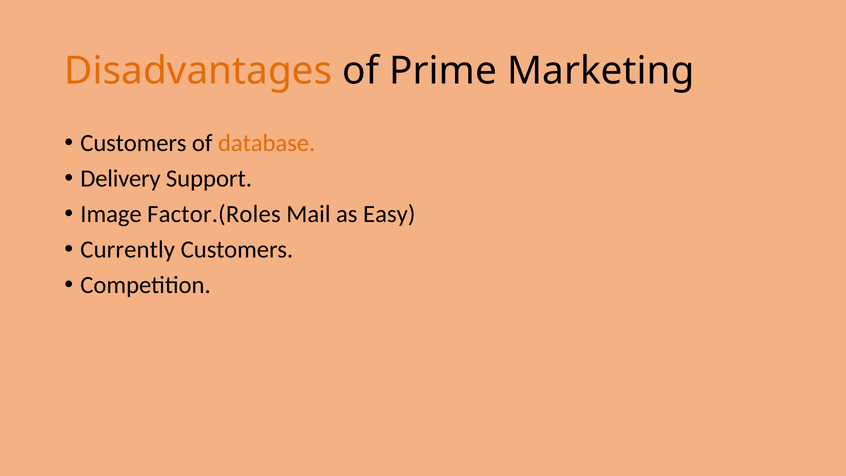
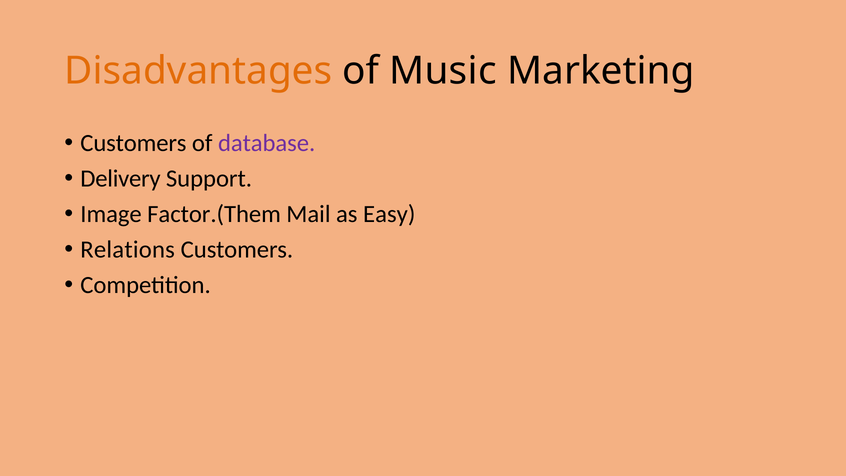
Prime: Prime -> Music
database colour: orange -> purple
Factor.(Roles: Factor.(Roles -> Factor.(Them
Currently: Currently -> Relations
